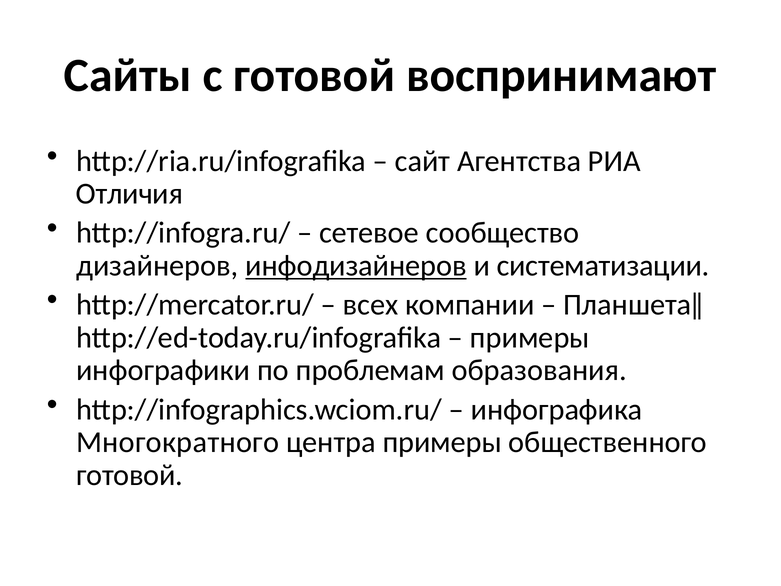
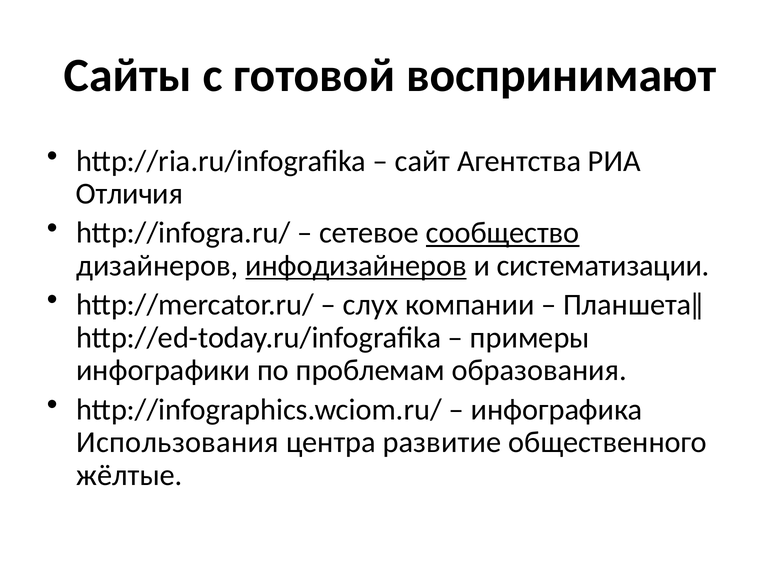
сообщество underline: none -> present
всех: всех -> слух
Многократного: Многократного -> Использования
центра примеры: примеры -> развитие
готовой at (130, 475): готовой -> жёлтые
